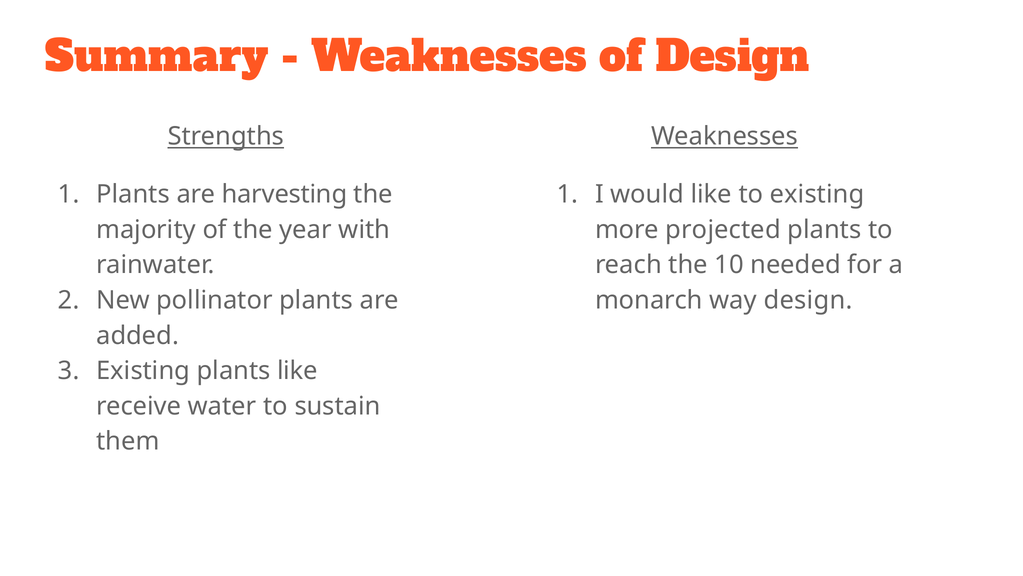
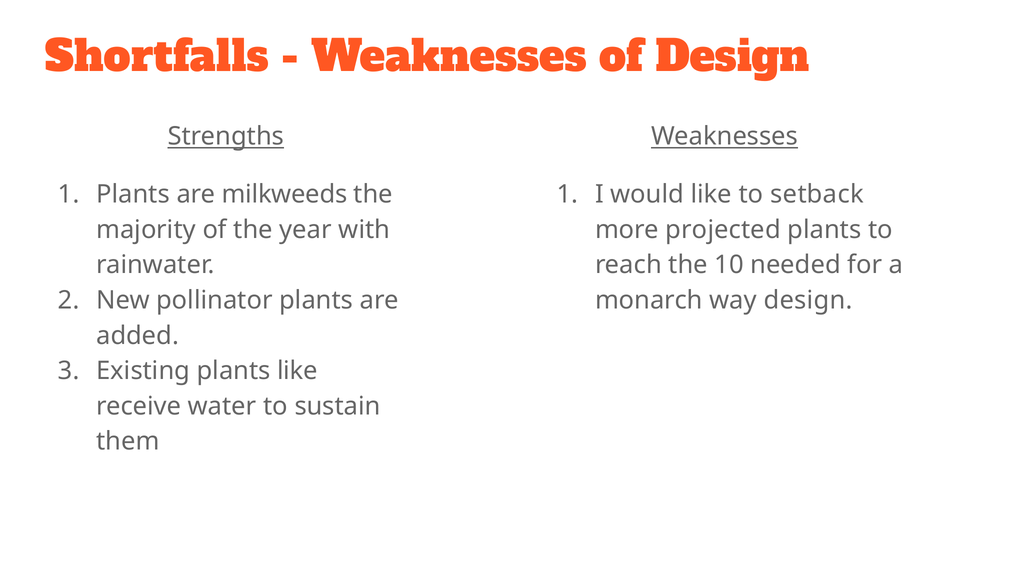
Summary: Summary -> Shortfalls
harvesting: harvesting -> milkweeds
to existing: existing -> setback
